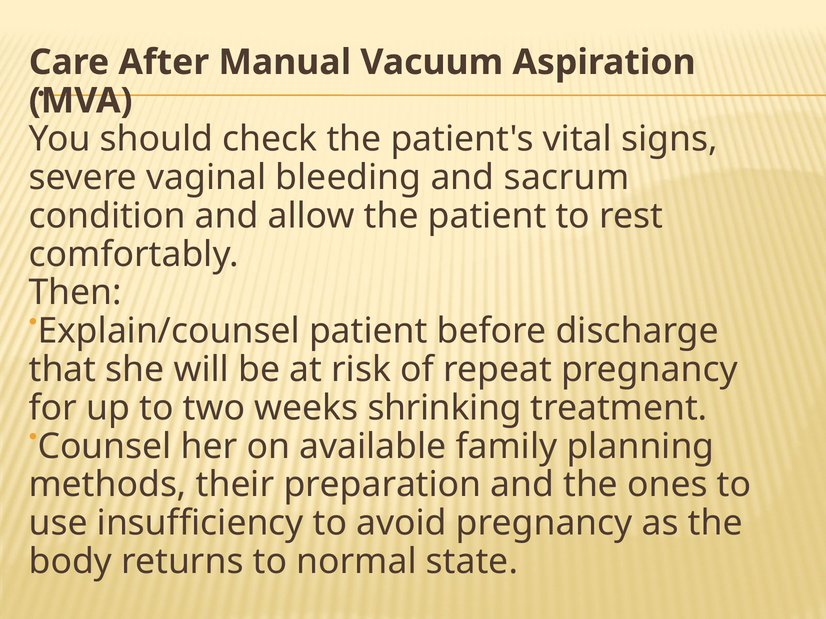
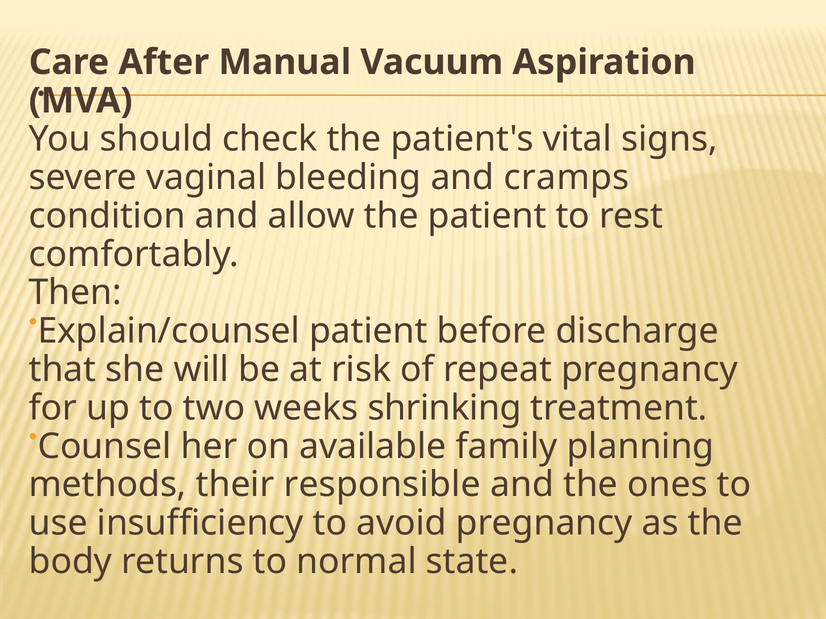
sacrum: sacrum -> cramps
preparation: preparation -> responsible
